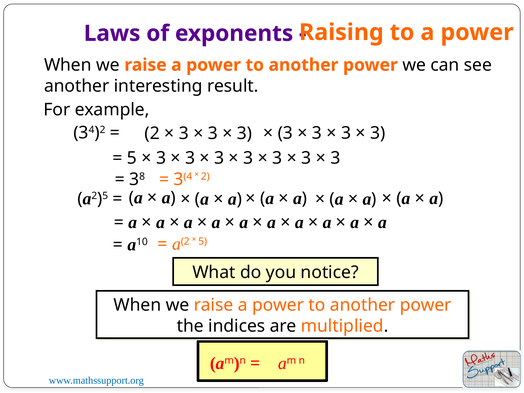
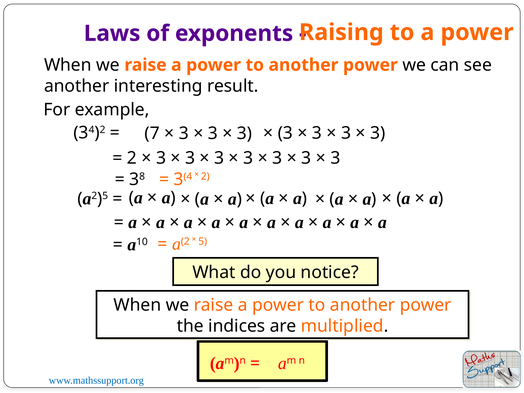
2 at (152, 134): 2 -> 7
5 at (132, 158): 5 -> 2
